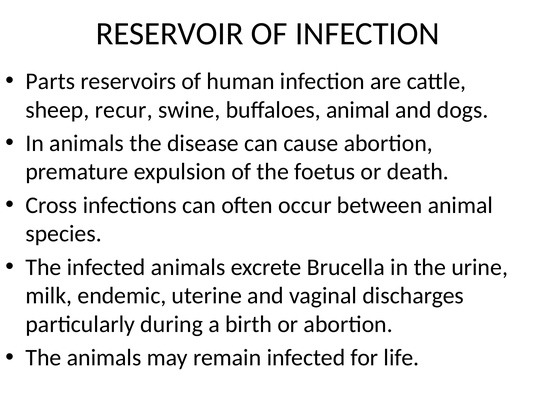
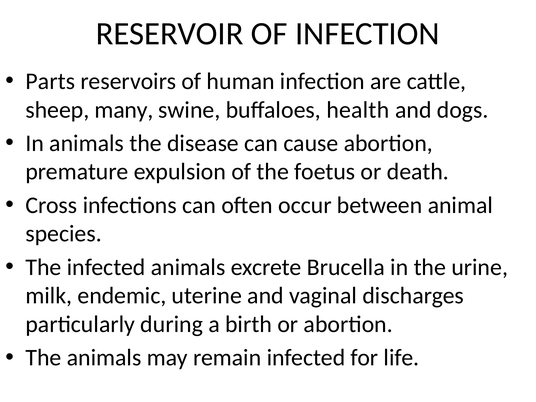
recur: recur -> many
buffaloes animal: animal -> health
